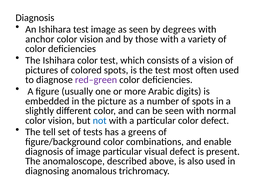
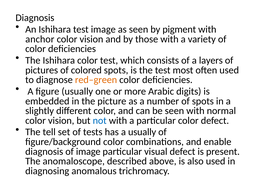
degrees: degrees -> pigment
a vision: vision -> layers
red–green colour: purple -> orange
a greens: greens -> usually
